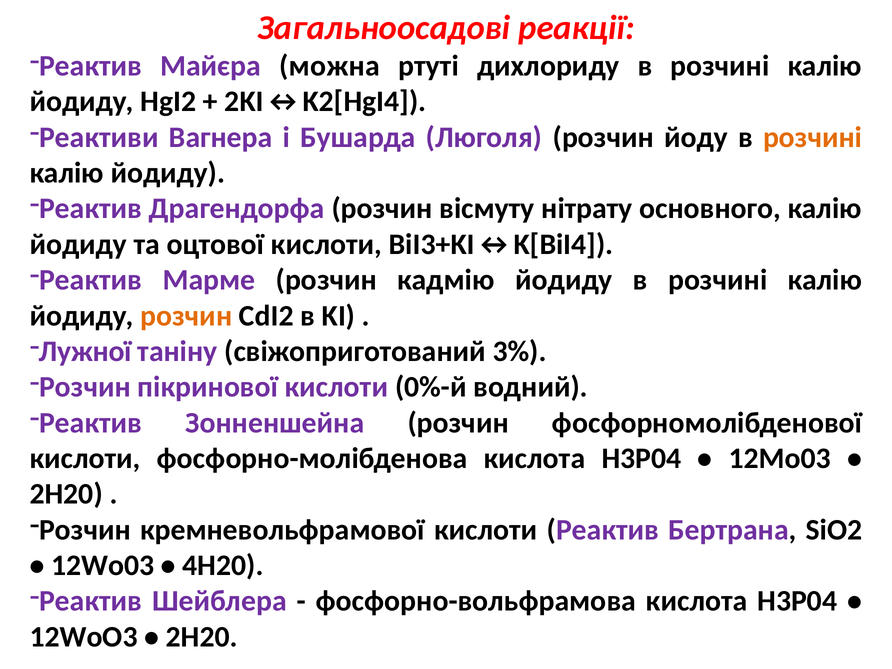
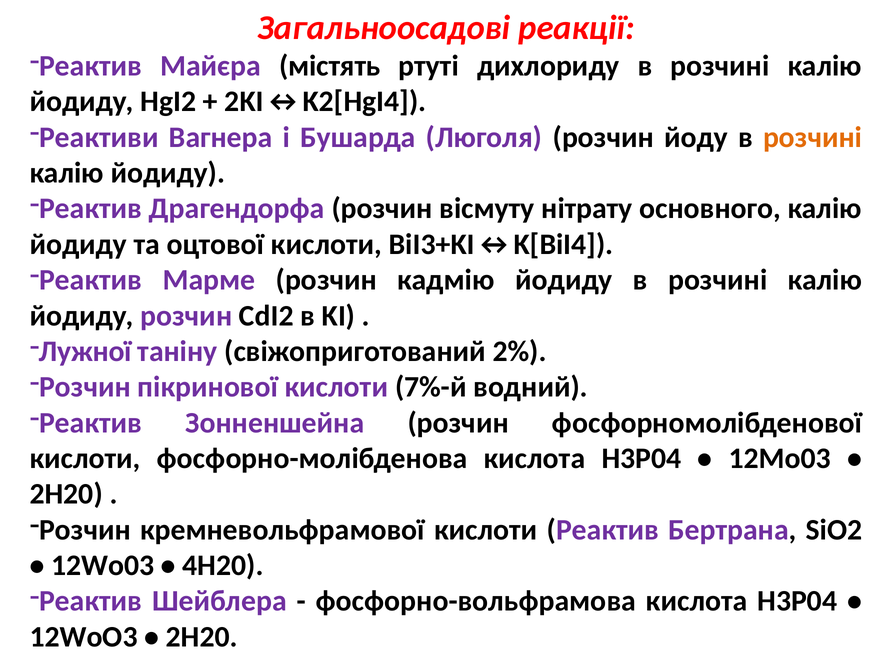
можна: можна -> містять
розчин at (186, 316) colour: orange -> purple
3%: 3% -> 2%
0%-й: 0%-й -> 7%-й
